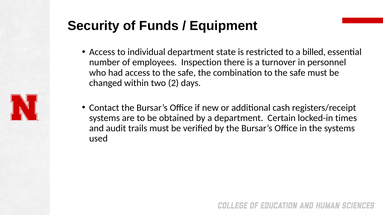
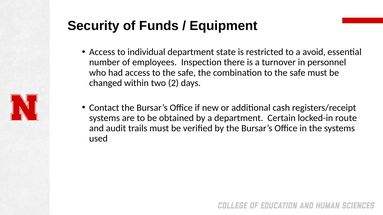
billed: billed -> avoid
times: times -> route
